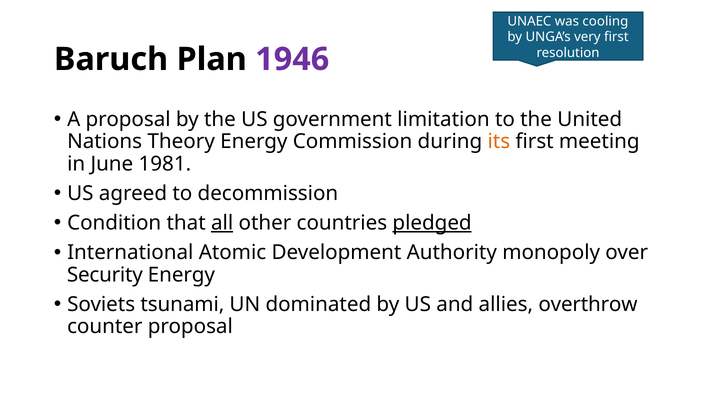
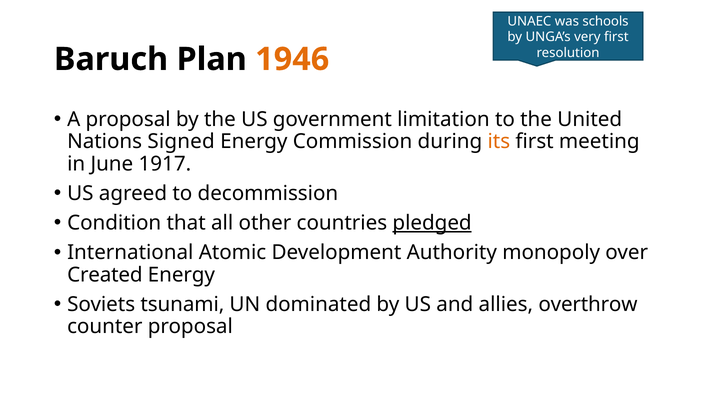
cooling: cooling -> schools
1946 colour: purple -> orange
Theory: Theory -> Signed
1981: 1981 -> 1917
all underline: present -> none
Security: Security -> Created
